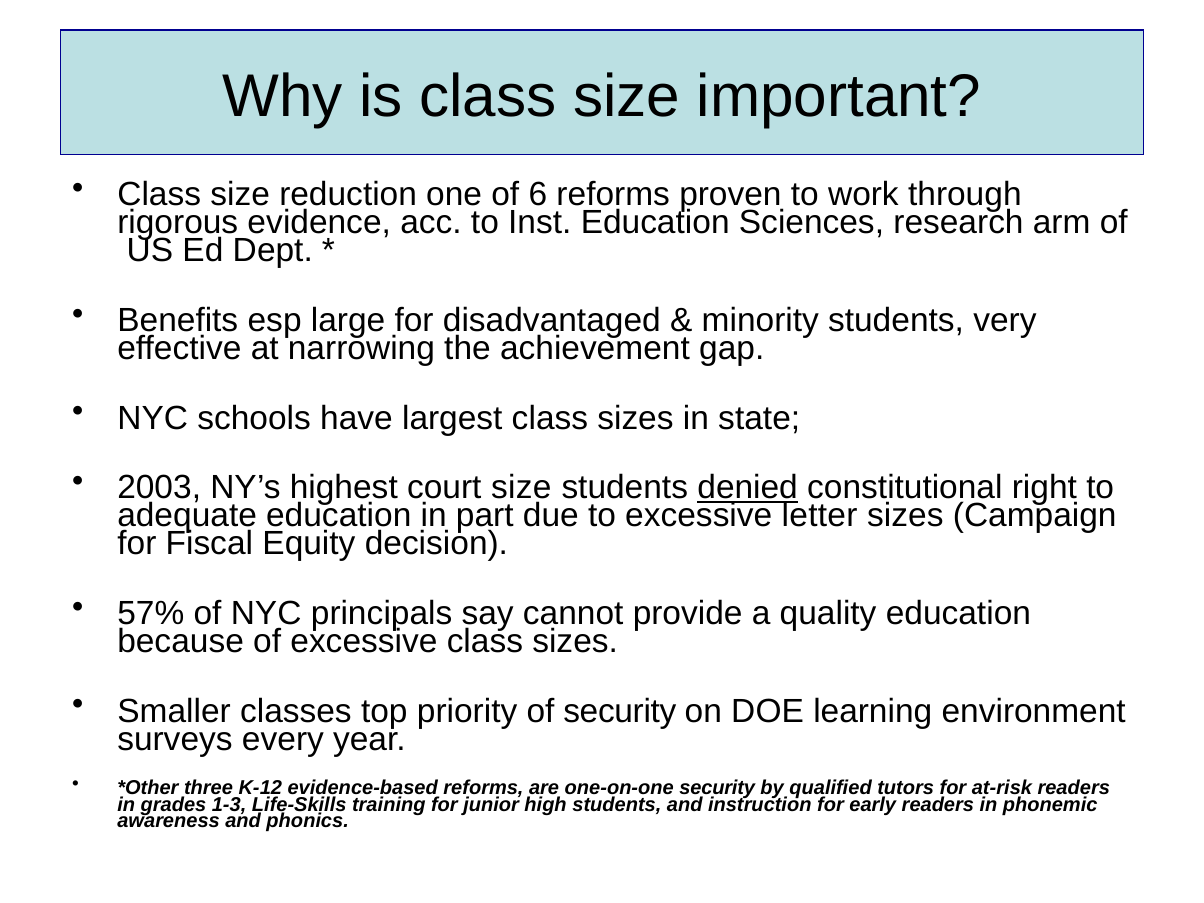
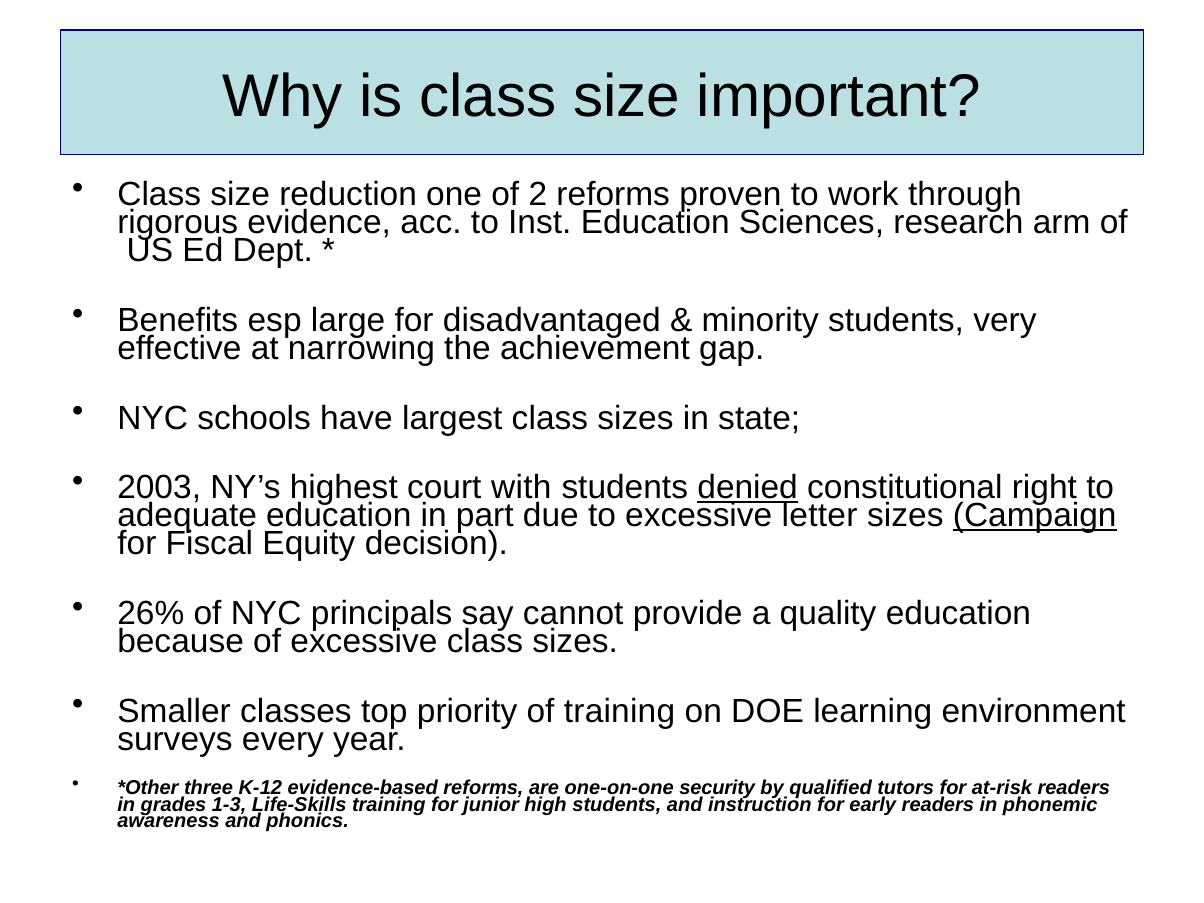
6: 6 -> 2
court size: size -> with
Campaign underline: none -> present
57%: 57% -> 26%
of security: security -> training
